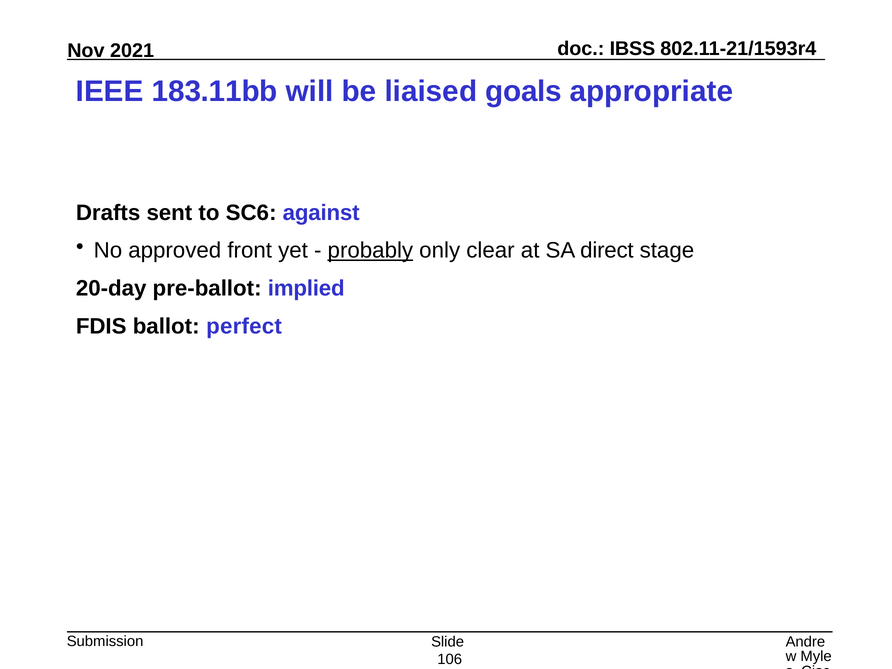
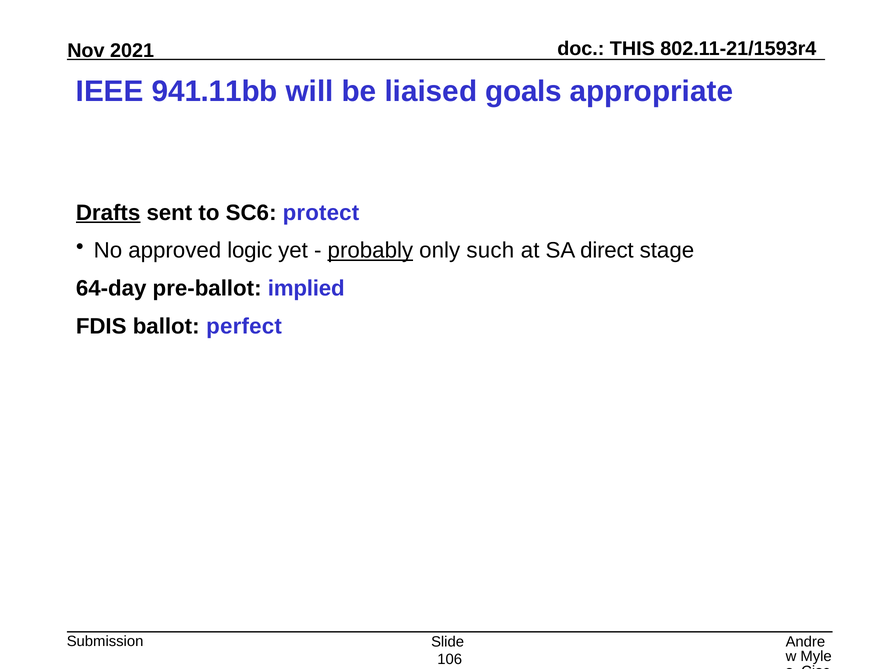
IBSS: IBSS -> THIS
183.11bb: 183.11bb -> 941.11bb
Drafts underline: none -> present
against: against -> protect
front: front -> logic
clear: clear -> such
20-day: 20-day -> 64-day
